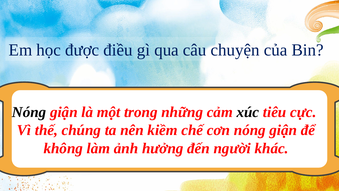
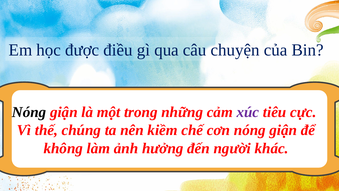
xúc colour: black -> purple
